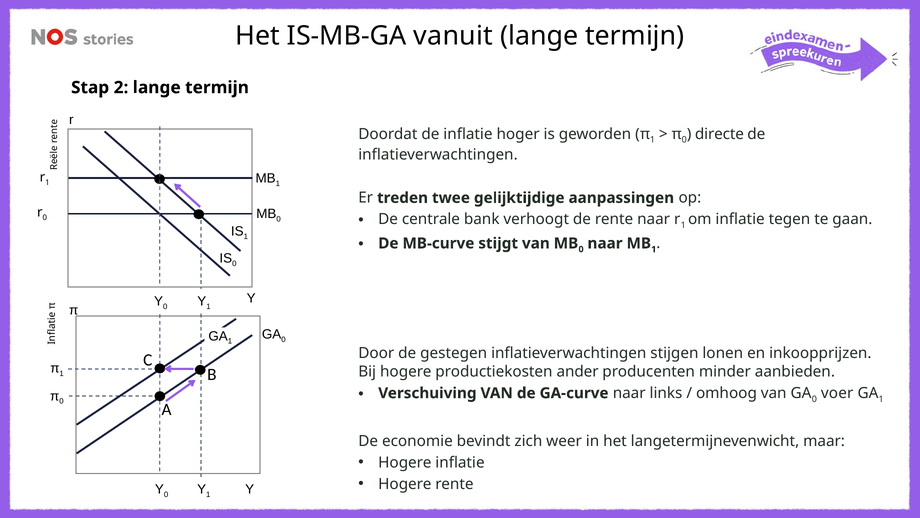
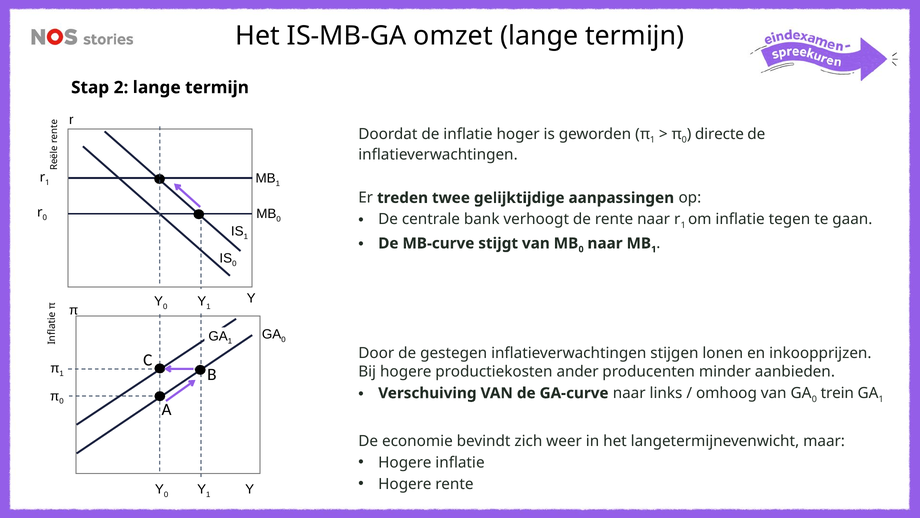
vanuit: vanuit -> omzet
voer: voer -> trein
